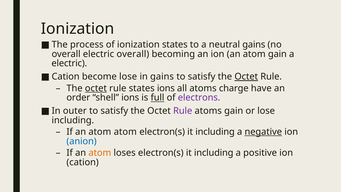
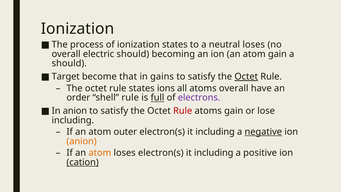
neutral gains: gains -> loses
electric overall: overall -> should
electric at (69, 63): electric -> should
Cation at (66, 77): Cation -> Target
become lose: lose -> that
octet at (96, 88) underline: present -> none
atoms charge: charge -> overall
shell ions: ions -> rule
In outer: outer -> anion
Rule at (183, 111) colour: purple -> red
atom atom: atom -> outer
anion at (82, 141) colour: blue -> orange
cation at (83, 162) underline: none -> present
